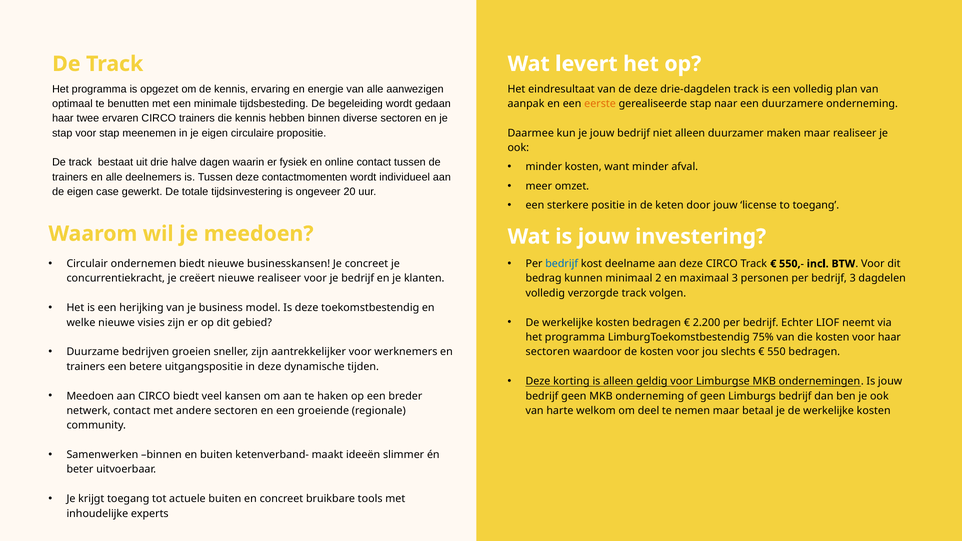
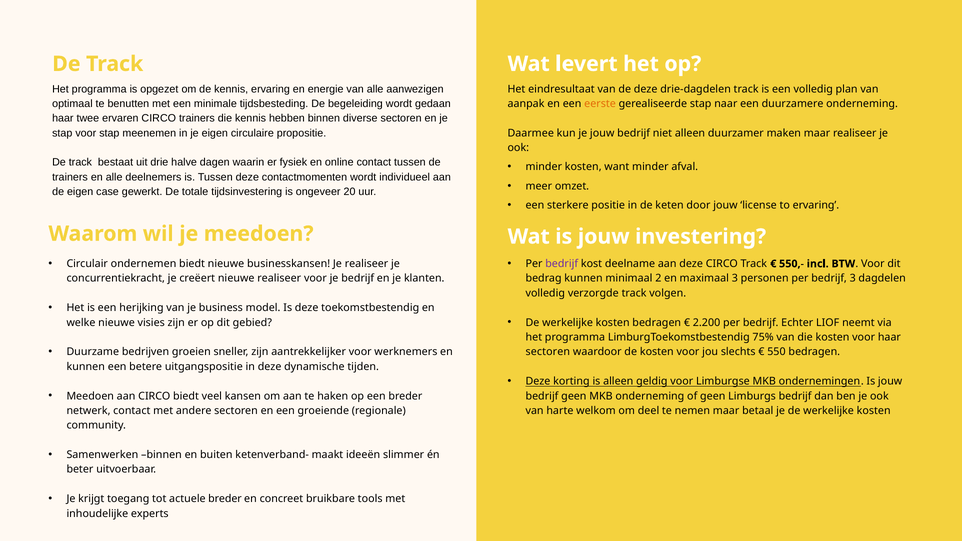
to toegang: toegang -> ervaring
Je concreet: concreet -> realiseer
bedrijf at (562, 264) colour: blue -> purple
trainers at (86, 367): trainers -> kunnen
actuele buiten: buiten -> breder
